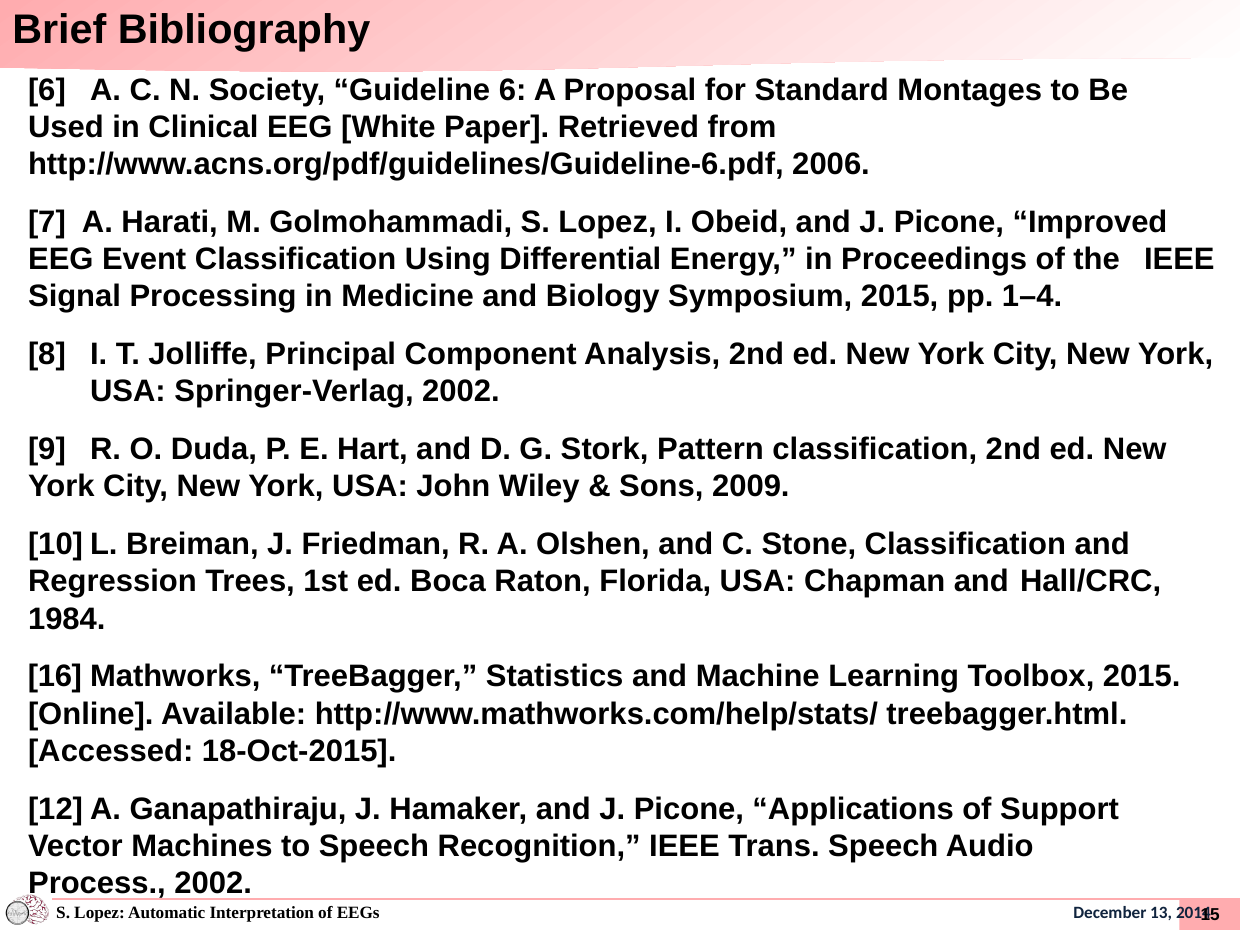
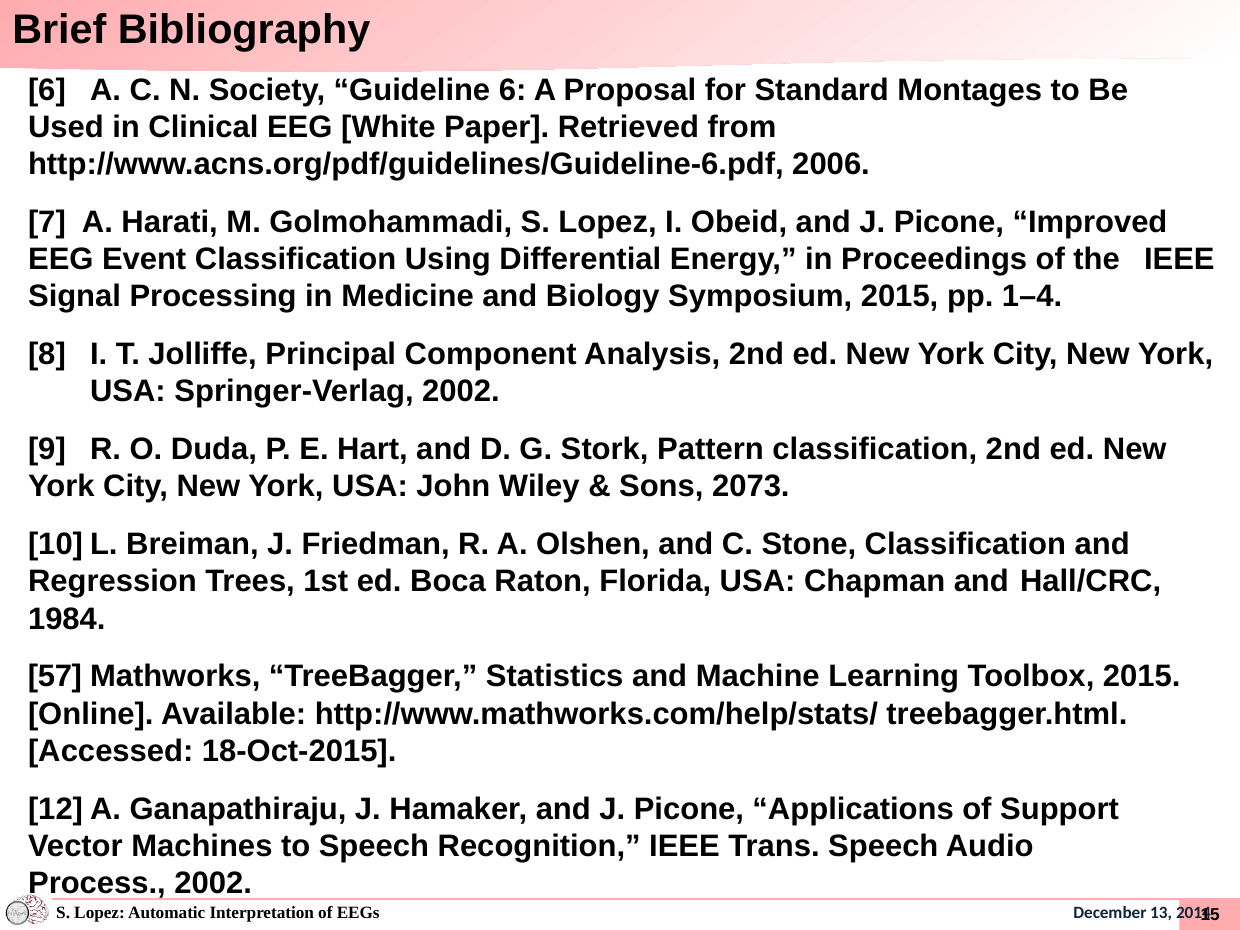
2009: 2009 -> 2073
16: 16 -> 57
